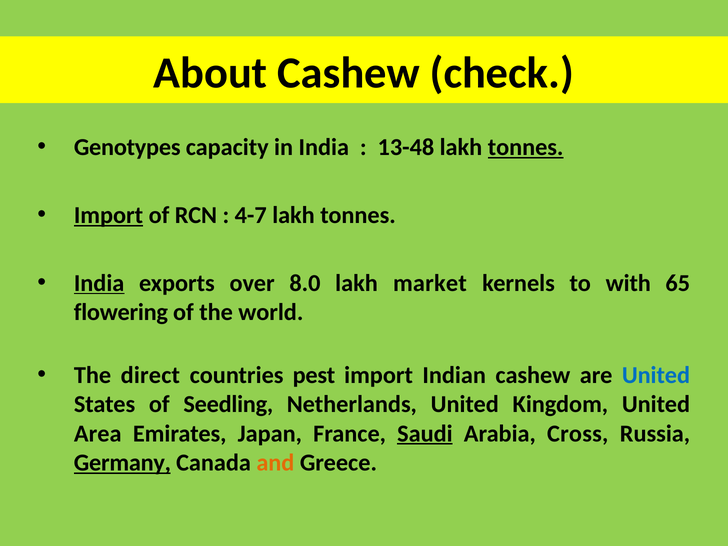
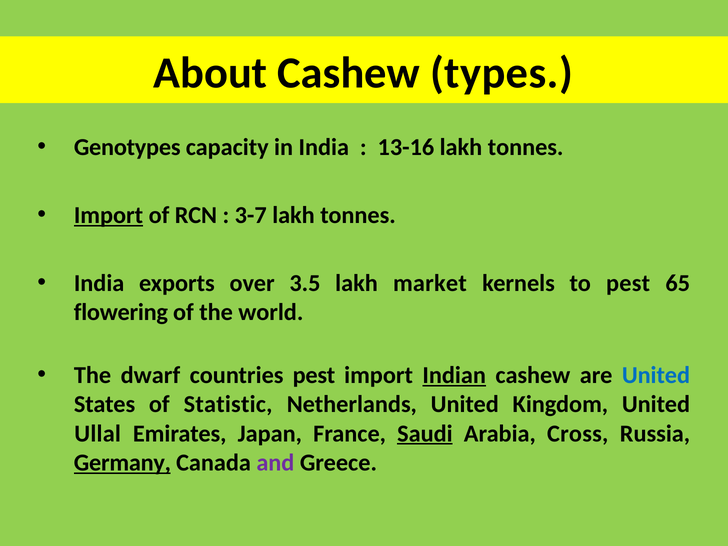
check: check -> types
13-48: 13-48 -> 13-16
tonnes at (526, 147) underline: present -> none
4-7: 4-7 -> 3-7
India at (99, 283) underline: present -> none
8.0: 8.0 -> 3.5
to with: with -> pest
direct: direct -> dwarf
Indian underline: none -> present
Seedling: Seedling -> Statistic
Area: Area -> Ullal
and colour: orange -> purple
